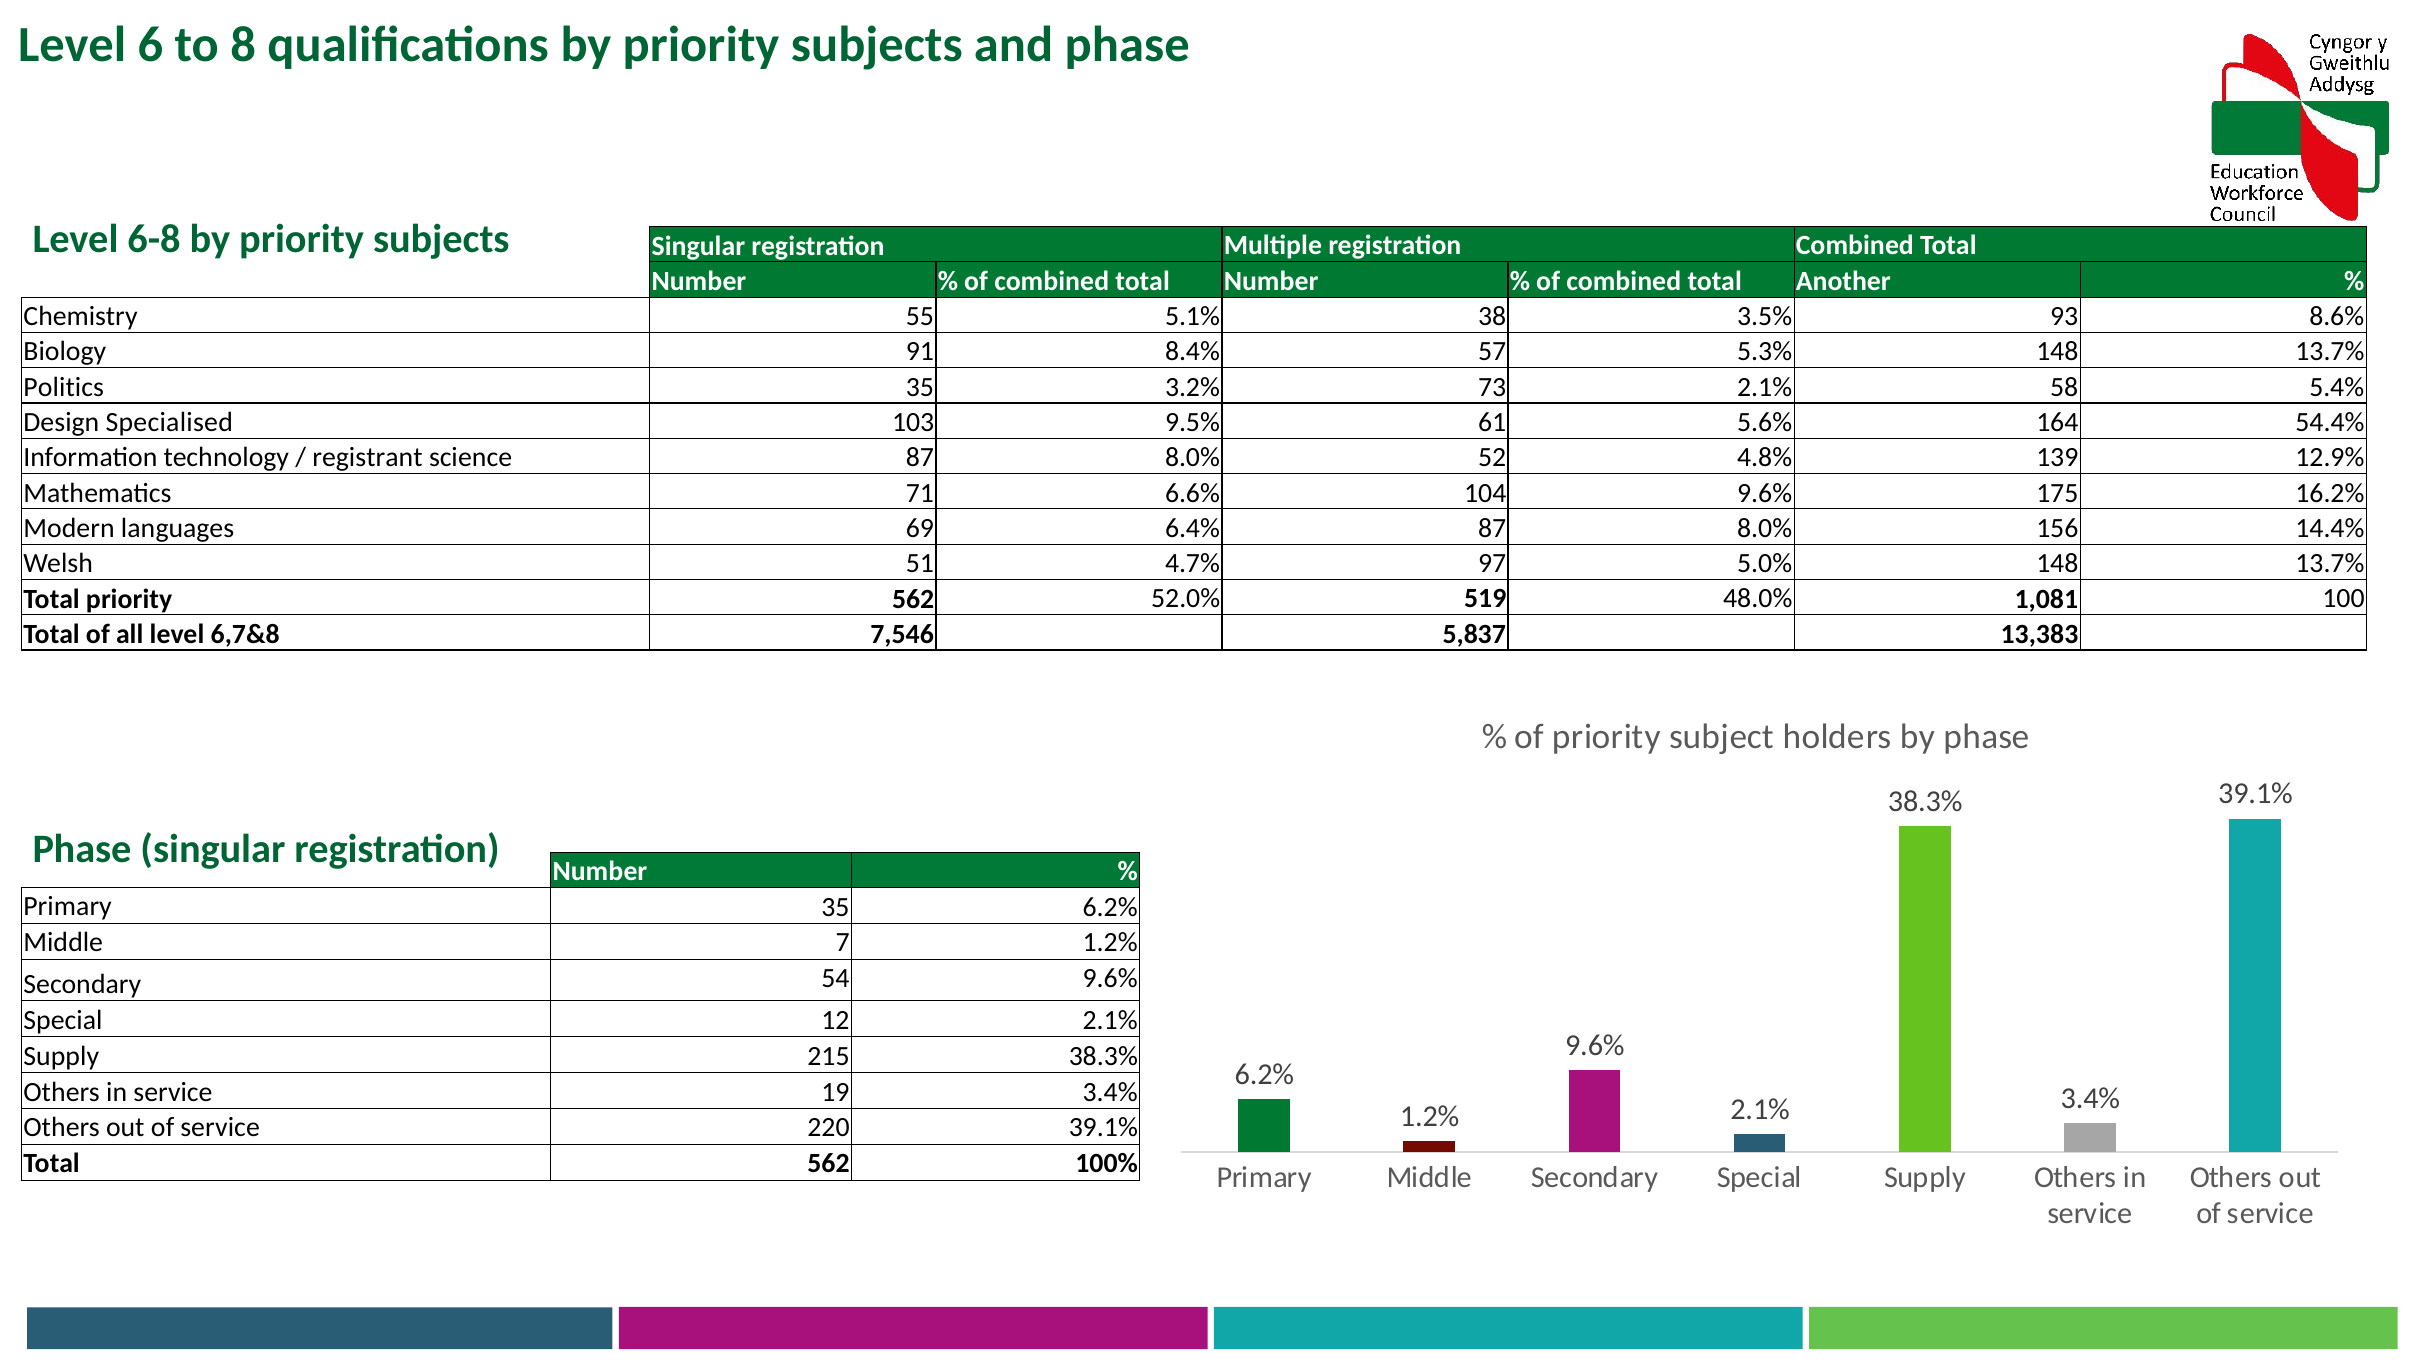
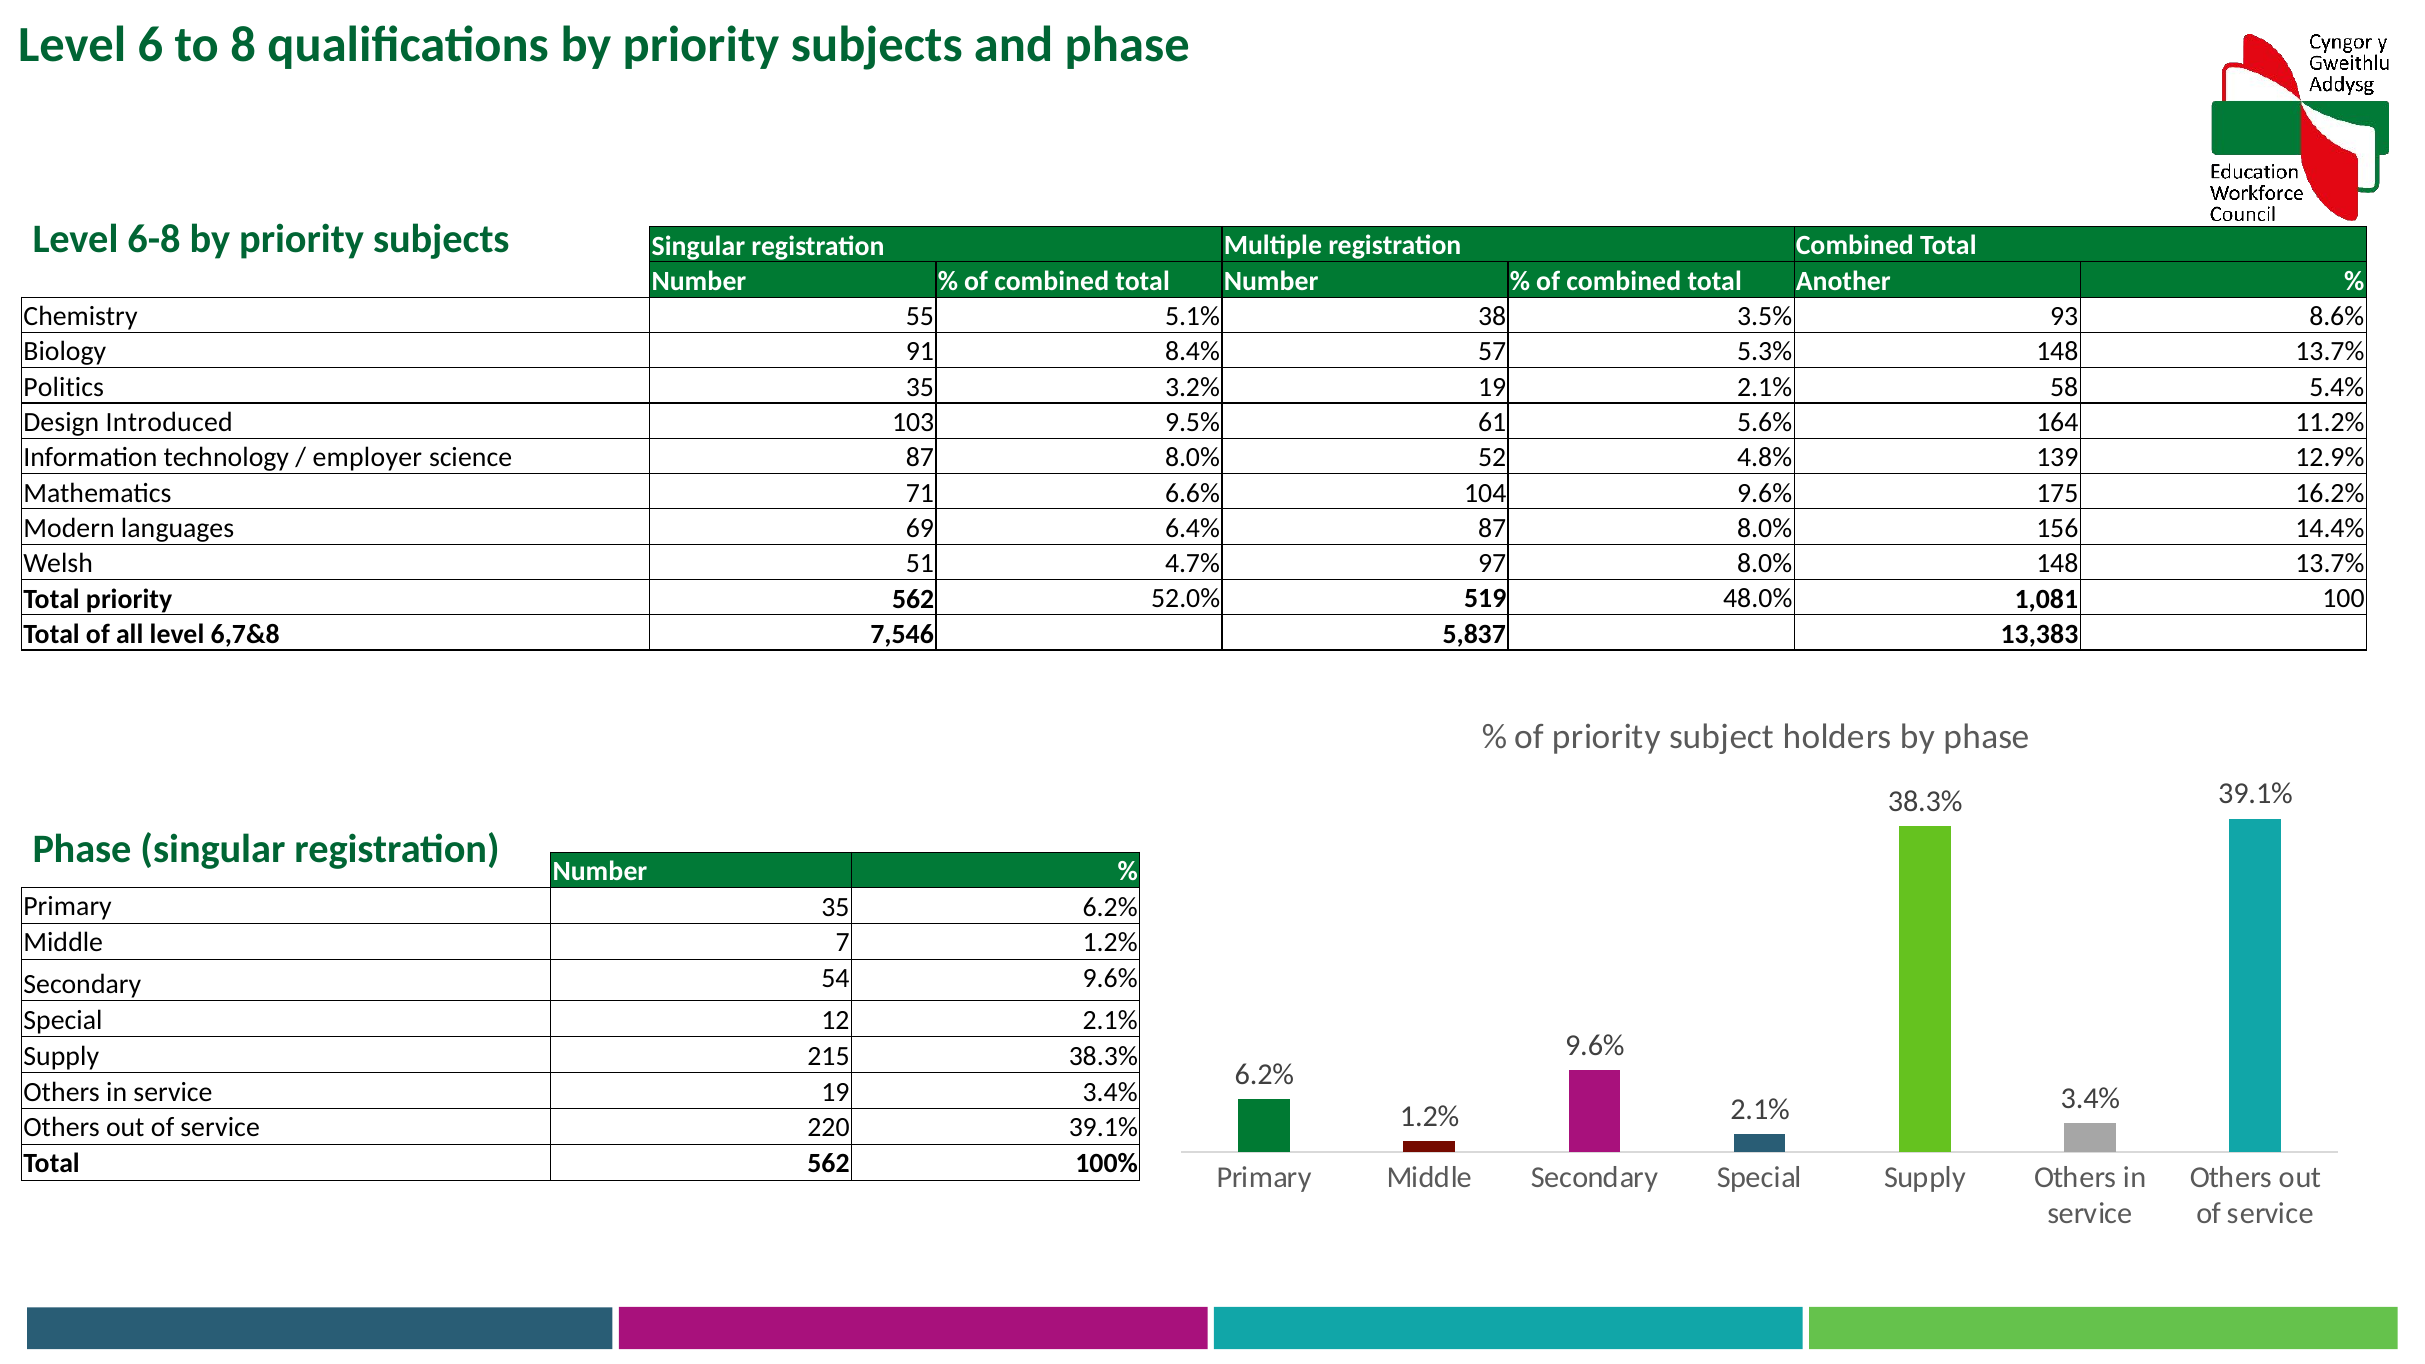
3.2% 73: 73 -> 19
Specialised: Specialised -> Introduced
54.4%: 54.4% -> 11.2%
registrant: registrant -> employer
97 5.0%: 5.0% -> 8.0%
